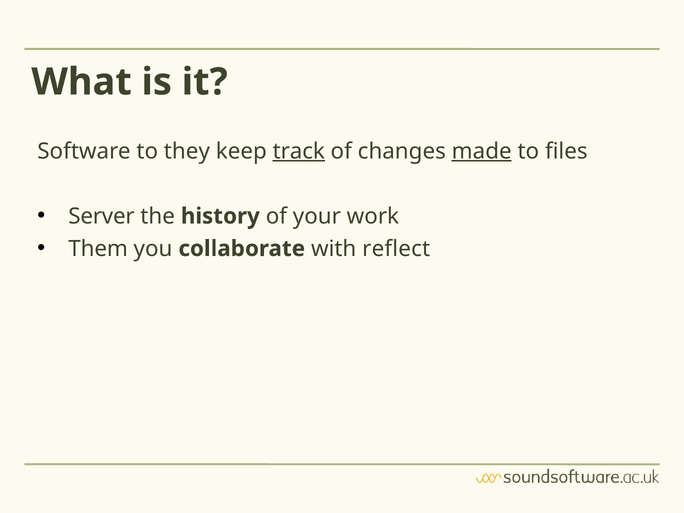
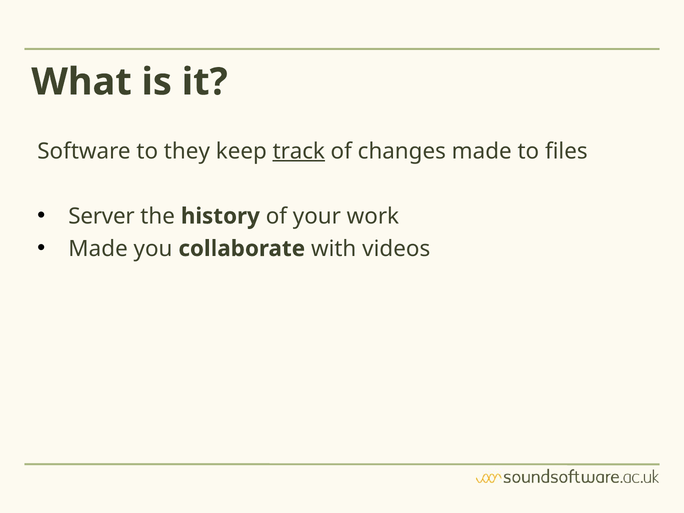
made at (482, 151) underline: present -> none
Them at (98, 249): Them -> Made
reflect: reflect -> videos
